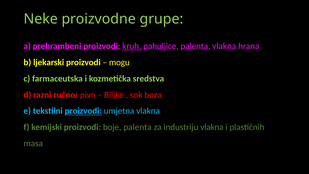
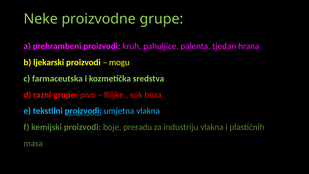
kruh underline: present -> none
palenta vlakna: vlakna -> tjedan
razni ručno: ručno -> grupe
boje palenta: palenta -> preradu
